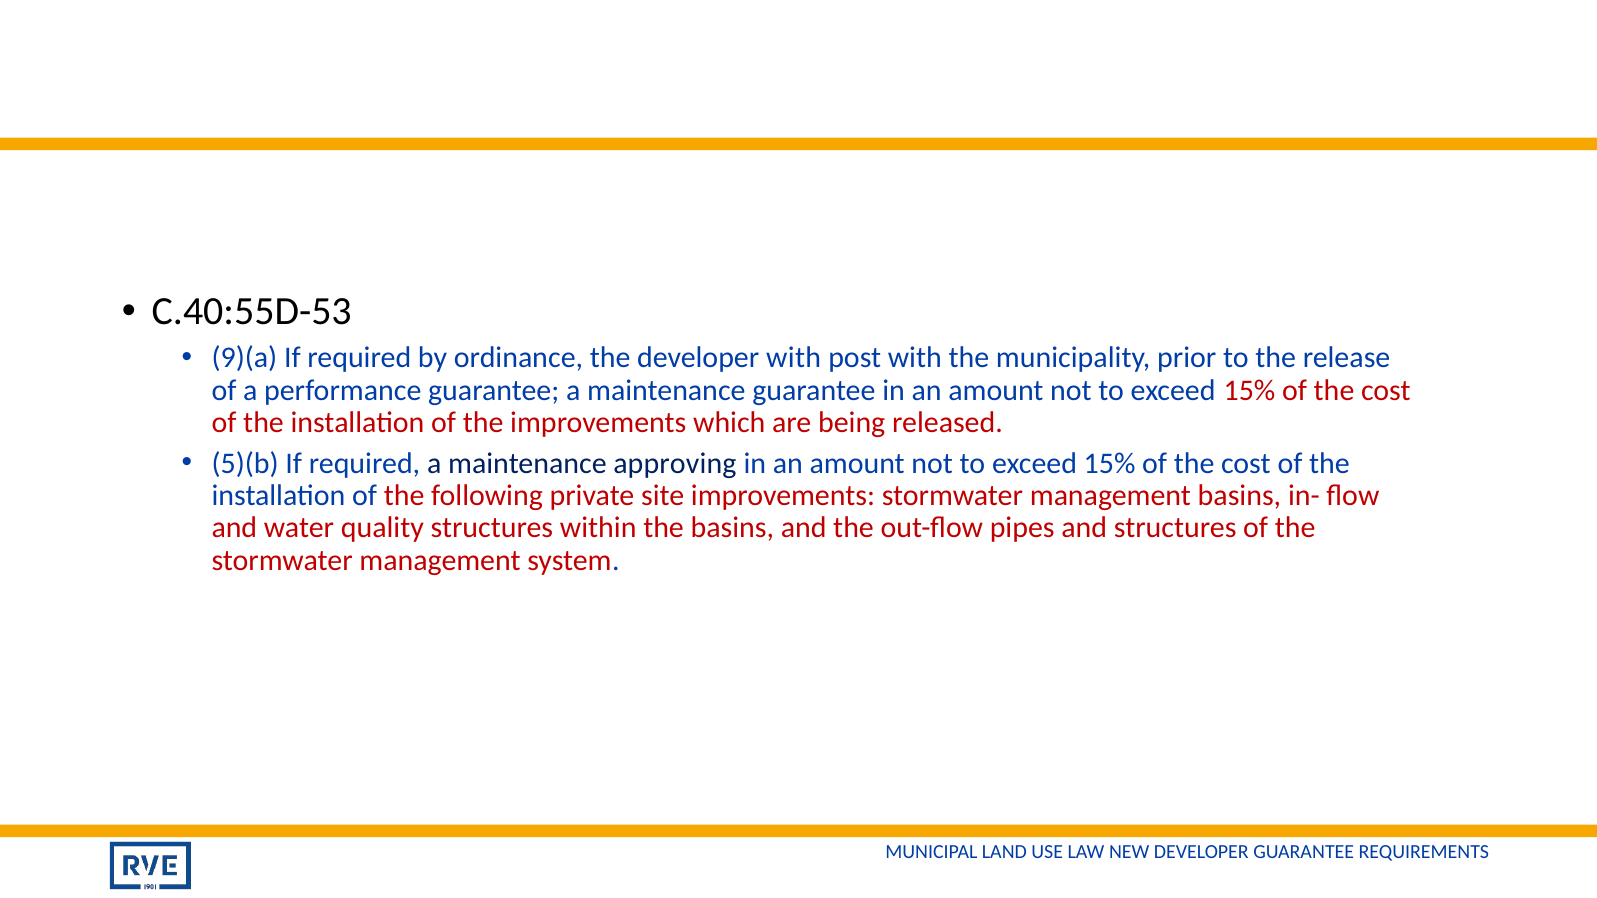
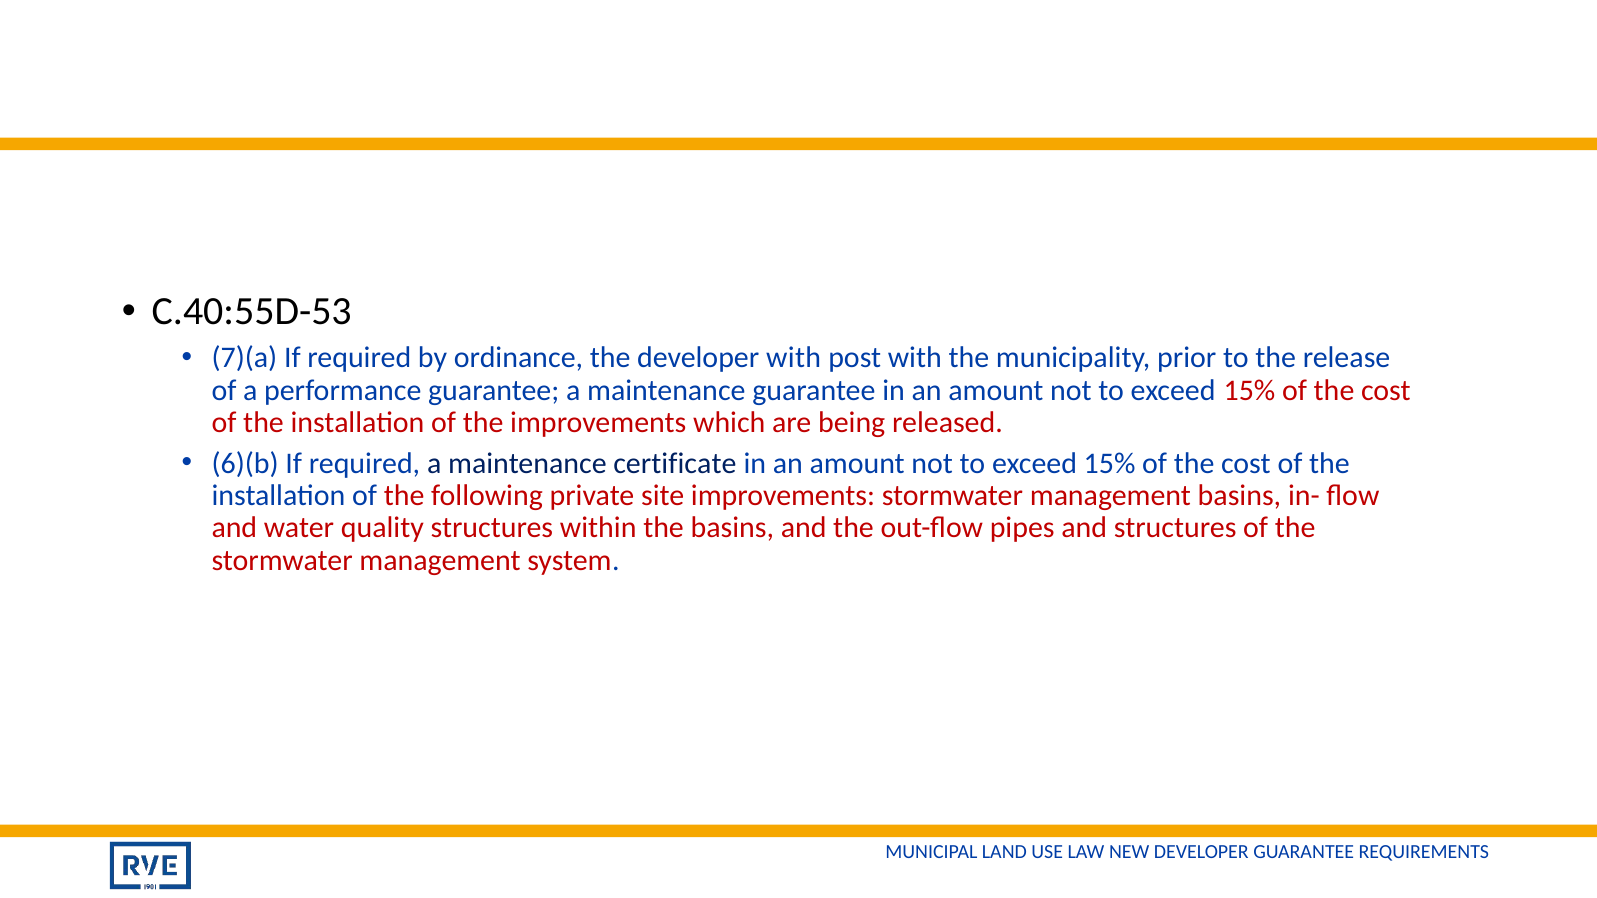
9)(a: 9)(a -> 7)(a
5)(b: 5)(b -> 6)(b
approving: approving -> certificate
